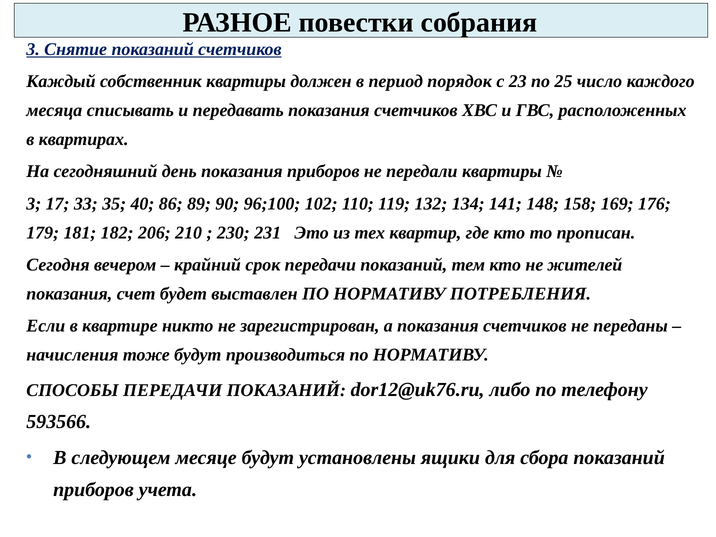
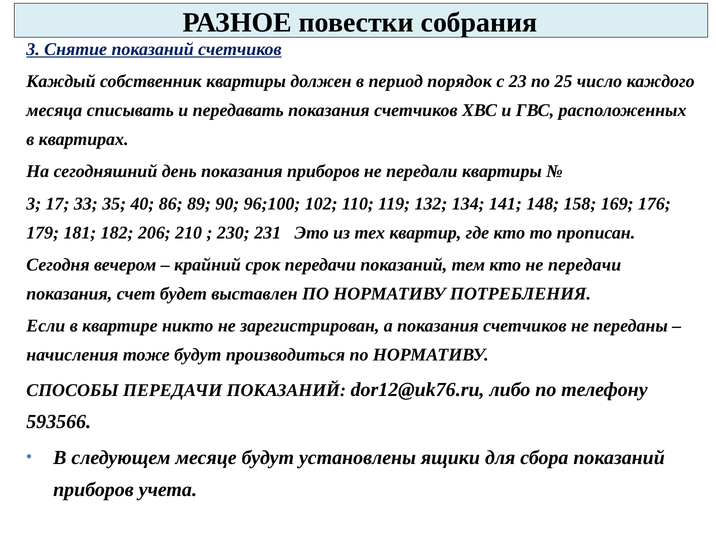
не жителей: жителей -> передачи
